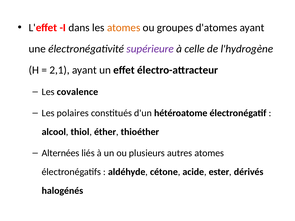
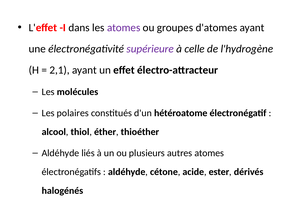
atomes at (124, 28) colour: orange -> purple
covalence: covalence -> molécules
Alternées at (61, 153): Alternées -> Aldéhyde
